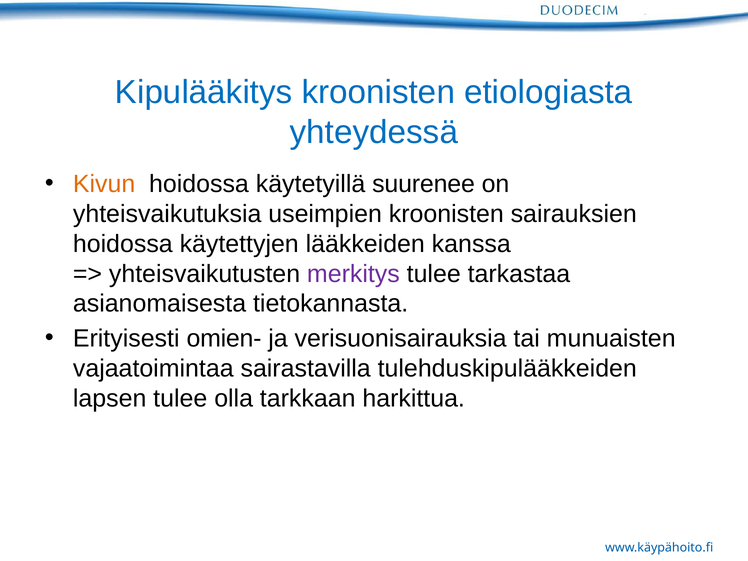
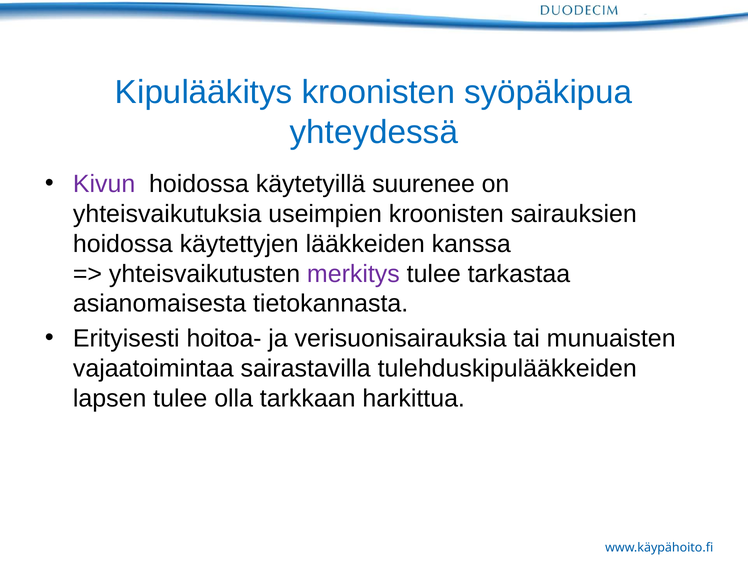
etiologiasta: etiologiasta -> syöpäkipua
Kivun colour: orange -> purple
omien-: omien- -> hoitoa-
